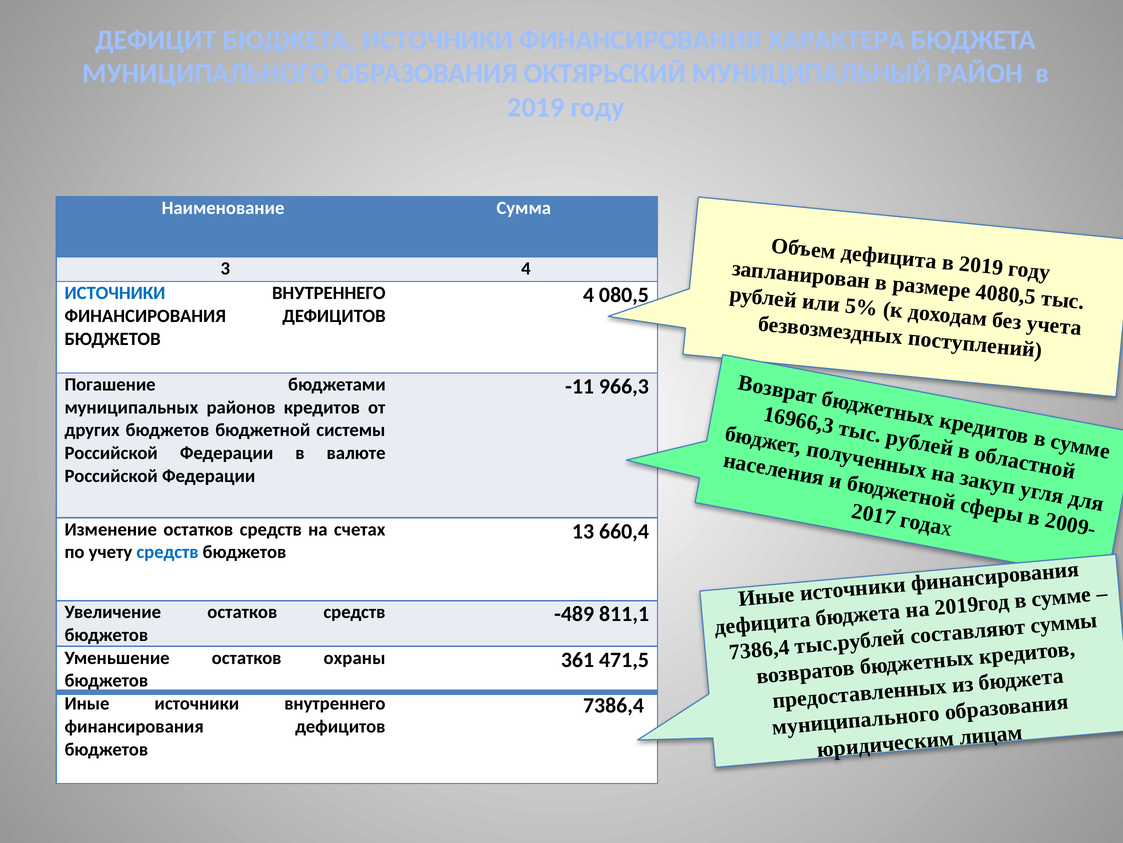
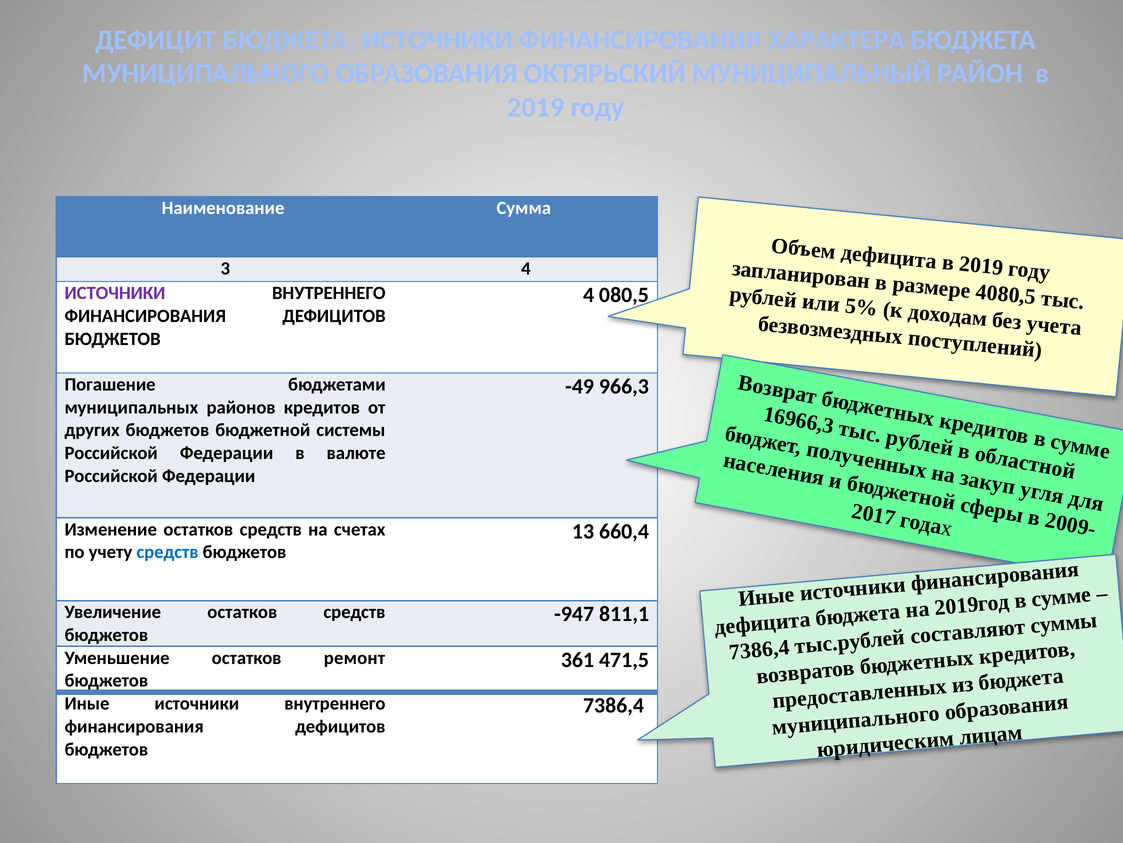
ИСТОЧНИКИ at (115, 293) colour: blue -> purple
-11: -11 -> -49
-489: -489 -> -947
охраны: охраны -> ремонт
